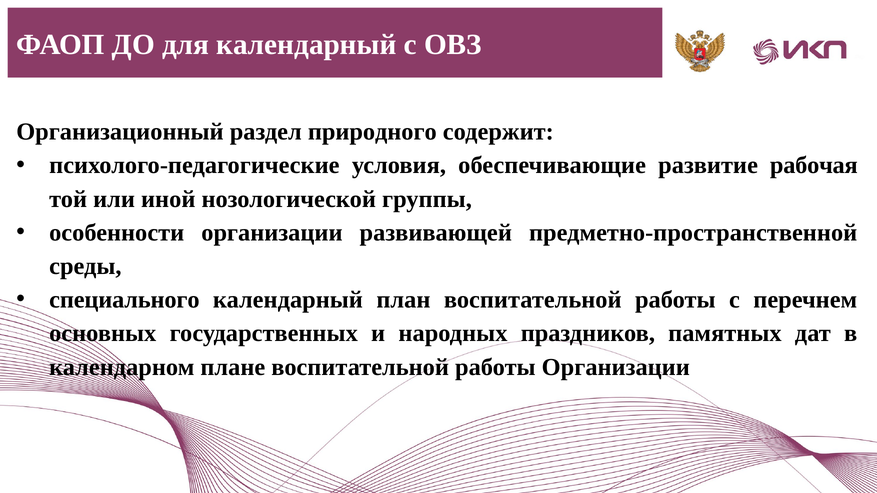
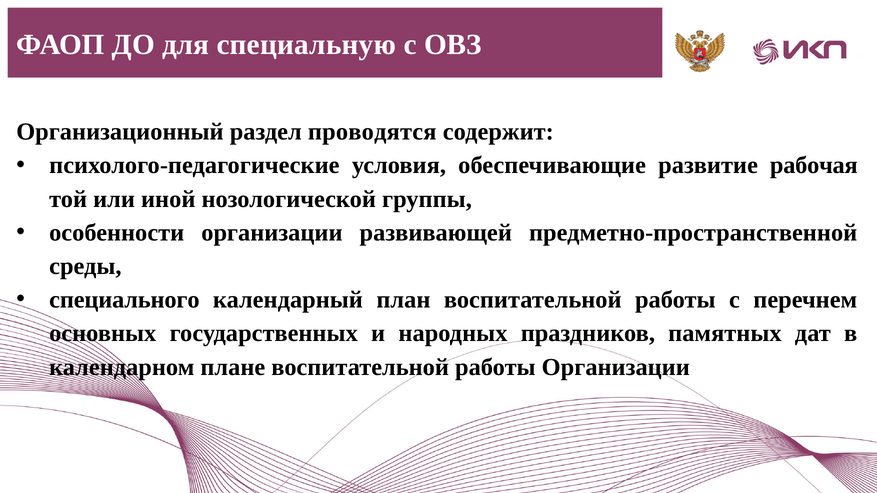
для календарный: календарный -> специальную
природного: природного -> проводятся
